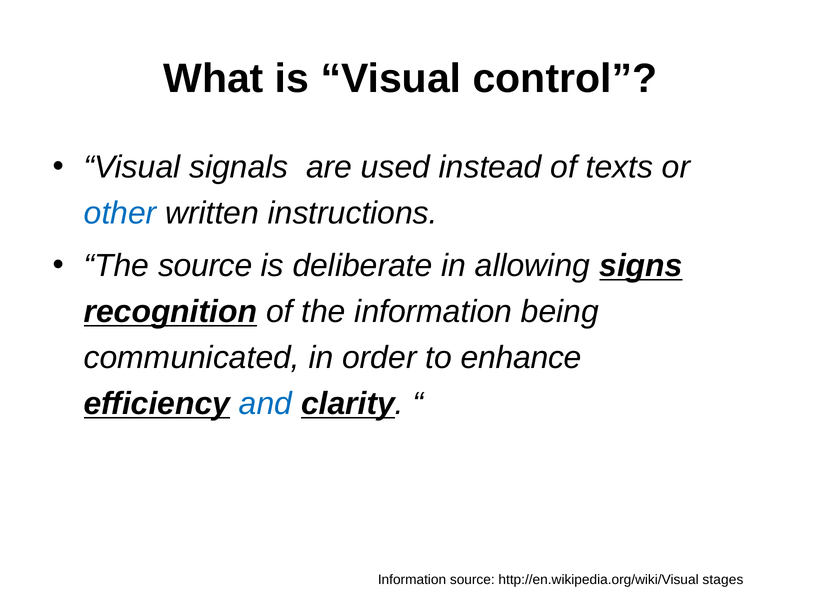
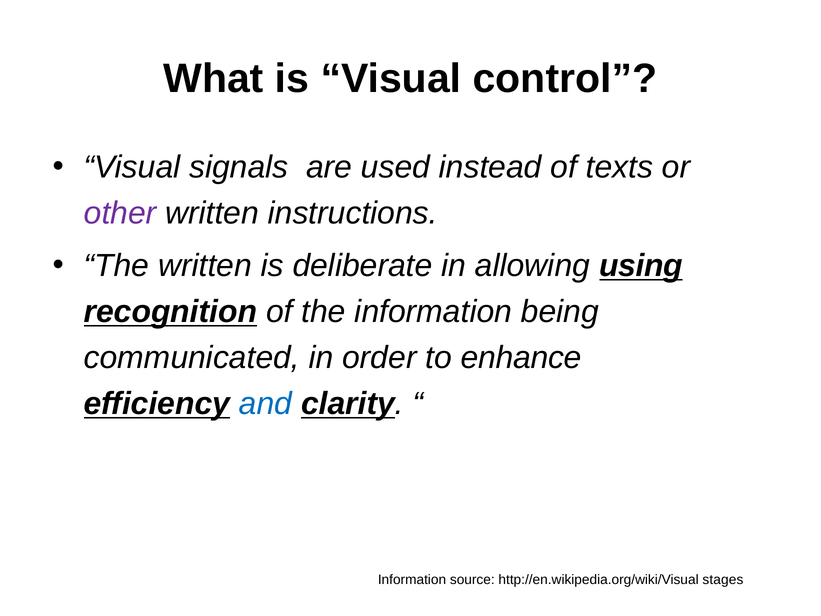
other colour: blue -> purple
The source: source -> written
signs: signs -> using
